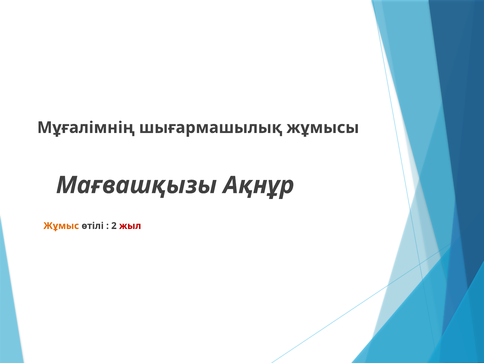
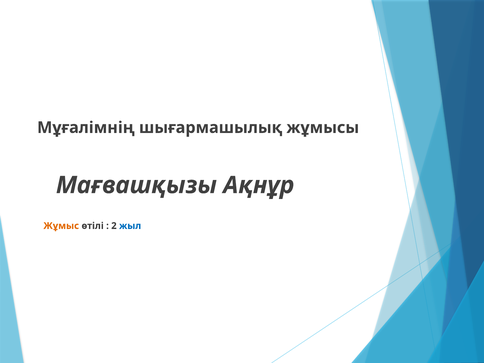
жыл colour: red -> blue
